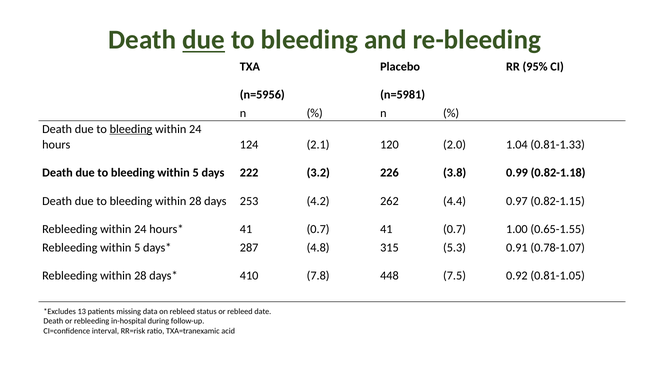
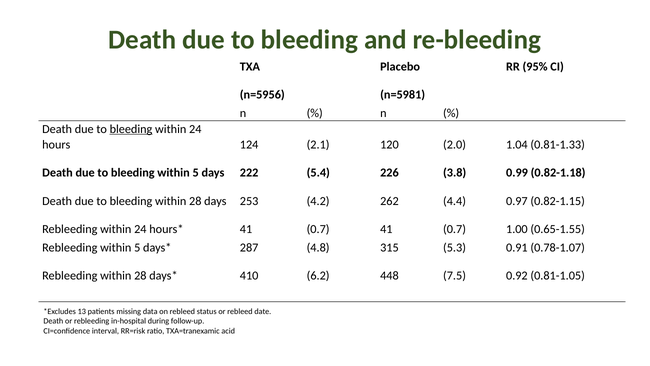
due at (204, 40) underline: present -> none
3.2: 3.2 -> 5.4
7.8: 7.8 -> 6.2
